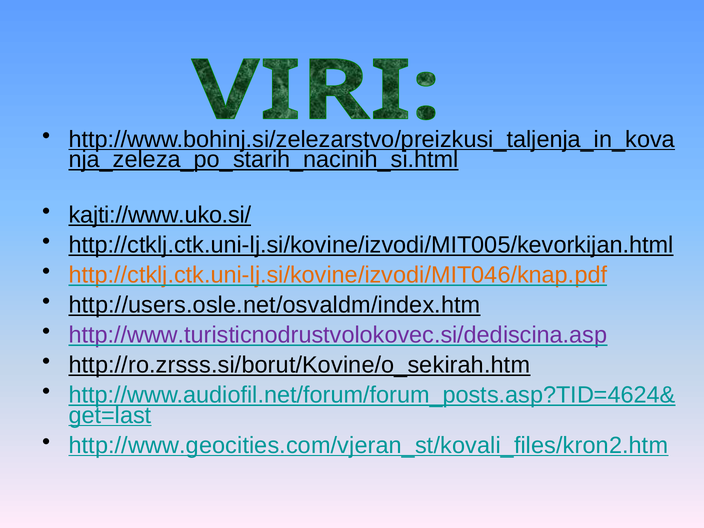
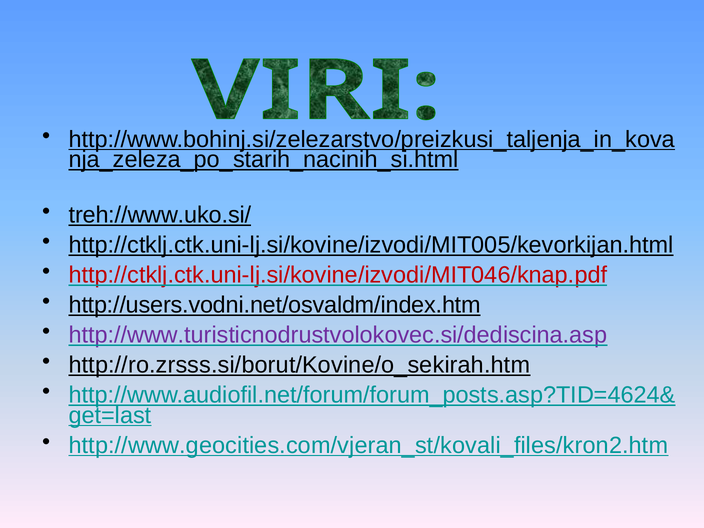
kajti://www.uko.si/: kajti://www.uko.si/ -> treh://www.uko.si/
http://ctklj.ctk.uni-lj.si/kovine/izvodi/MIT046/knap.pdf colour: orange -> red
http://users.osle.net/osvaldm/index.htm: http://users.osle.net/osvaldm/index.htm -> http://users.vodni.net/osvaldm/index.htm
